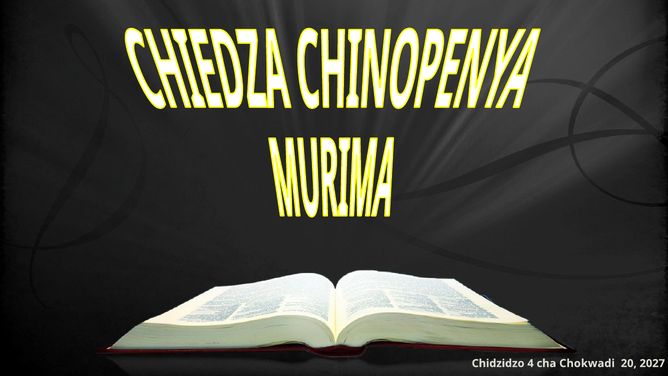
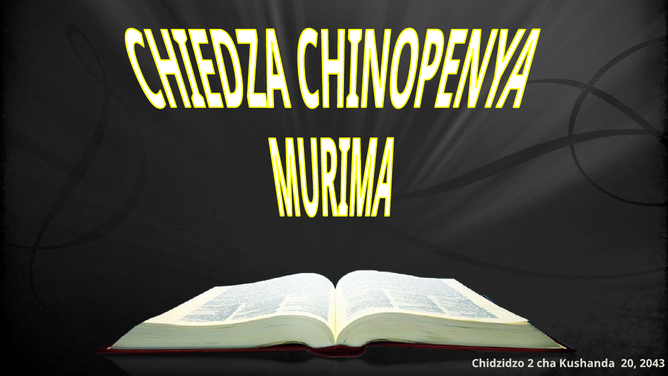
4: 4 -> 2
Chokwadi: Chokwadi -> Kushanda
2027: 2027 -> 2043
